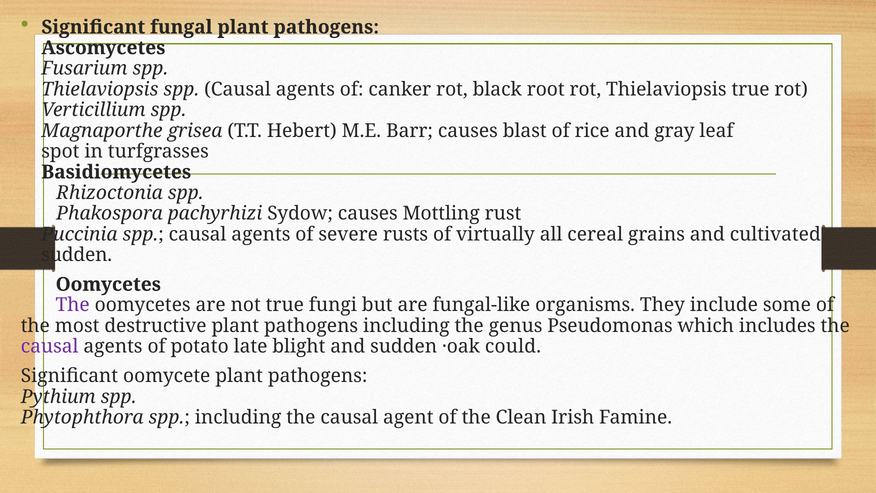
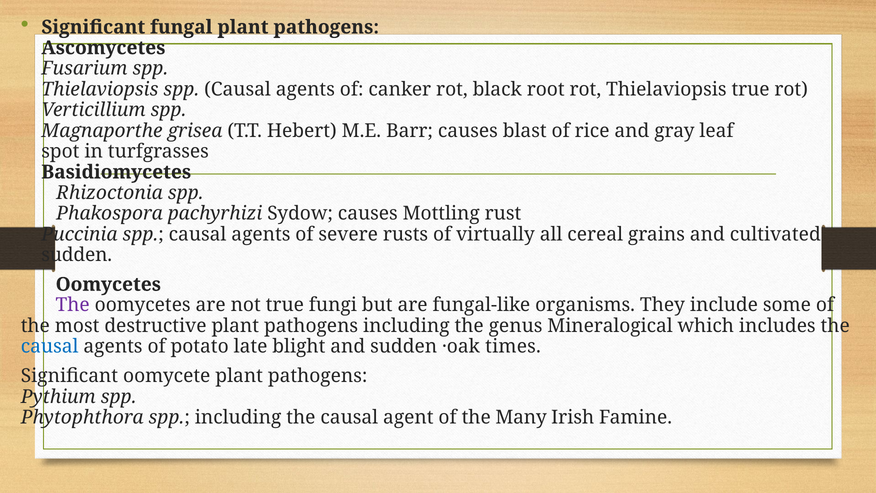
Pseudomonas: Pseudomonas -> Mineralogical
causal at (50, 346) colour: purple -> blue
could: could -> times
Clean: Clean -> Many
